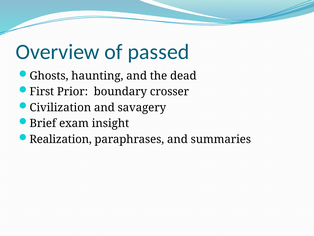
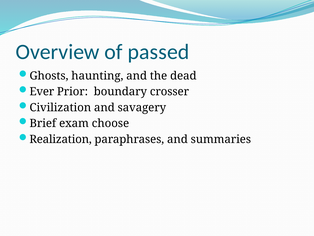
First: First -> Ever
insight: insight -> choose
